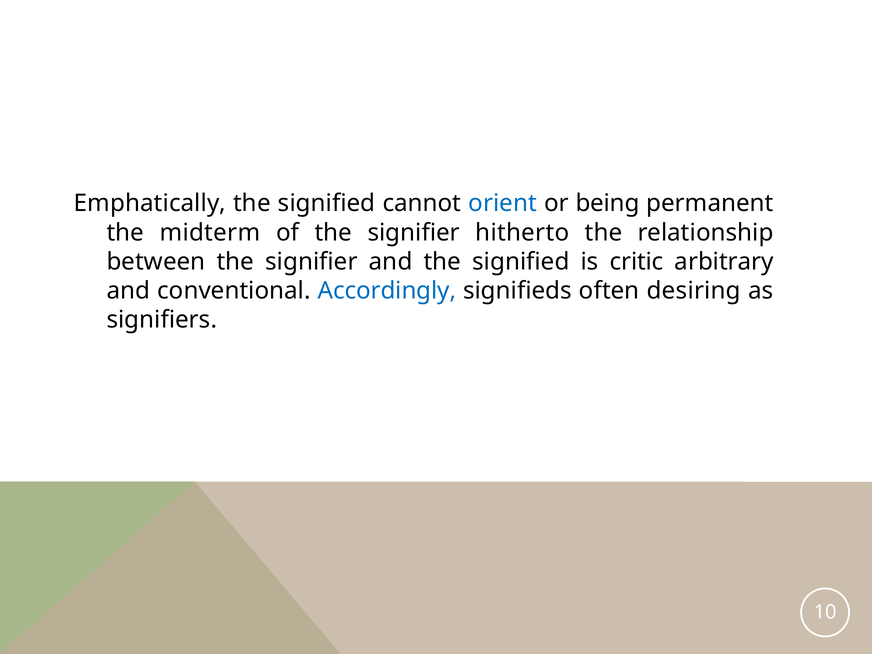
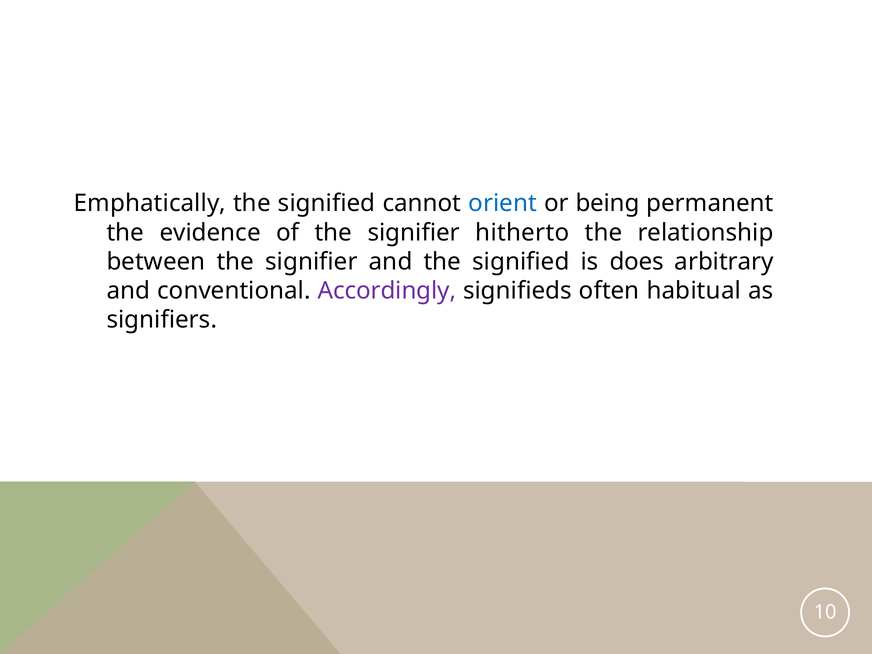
midterm: midterm -> evidence
critic: critic -> does
Accordingly colour: blue -> purple
desiring: desiring -> habitual
